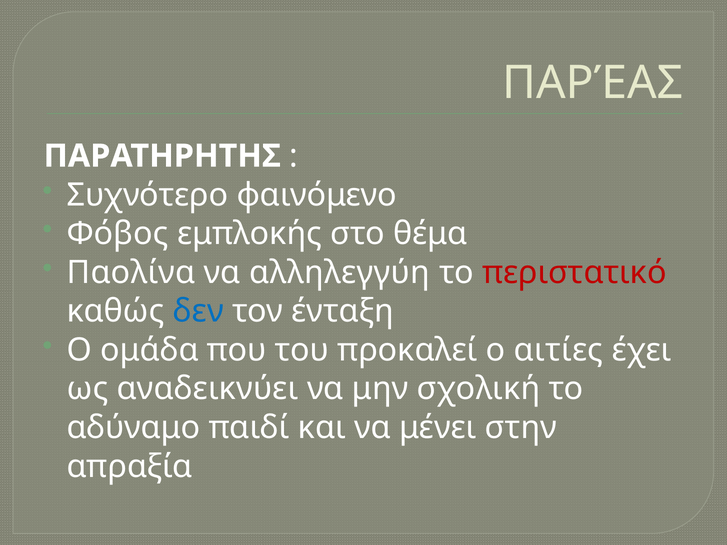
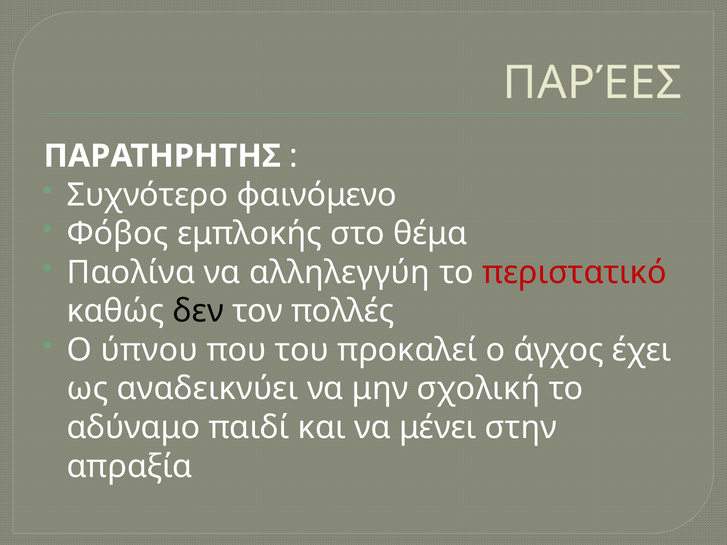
ΠΑΡΈΑΣ: ΠΑΡΈΑΣ -> ΠΑΡΈΕΣ
δεν colour: blue -> black
ένταξη: ένταξη -> πολλές
ομάδα: ομάδα -> ύπνου
αιτίες: αιτίες -> άγχος
